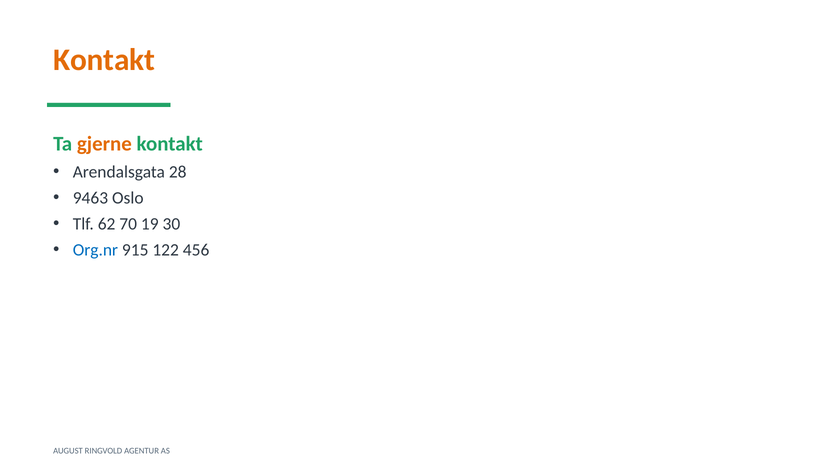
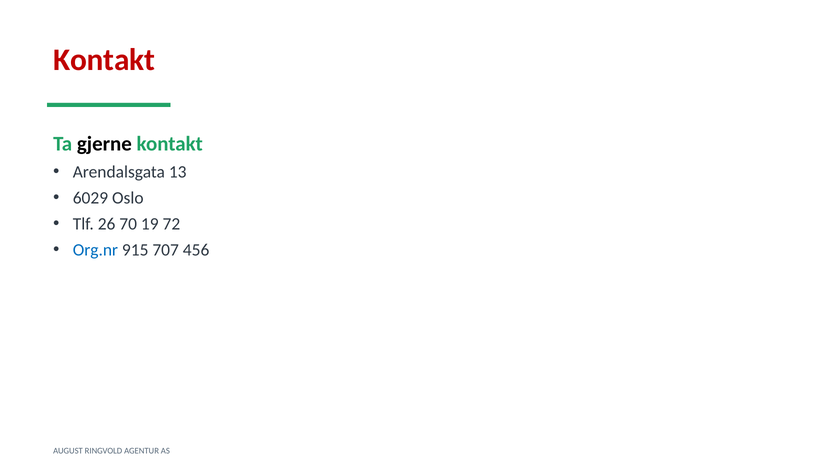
Kontakt at (104, 60) colour: orange -> red
gjerne colour: orange -> black
28: 28 -> 13
9463: 9463 -> 6029
62: 62 -> 26
30: 30 -> 72
122: 122 -> 707
